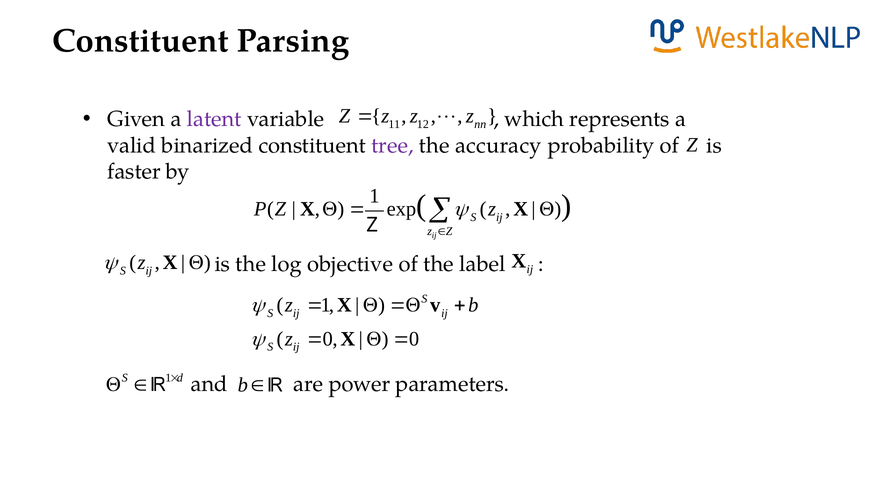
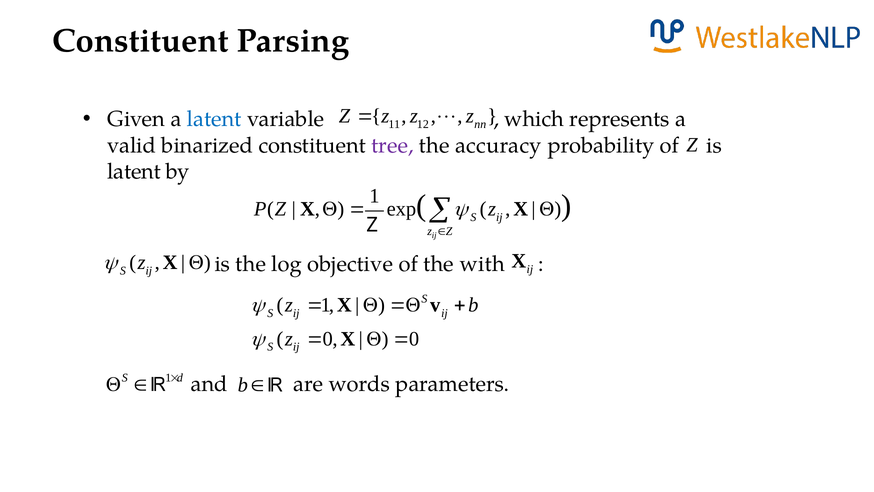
latent at (214, 119) colour: purple -> blue
faster at (134, 171): faster -> latent
label: label -> with
power: power -> words
